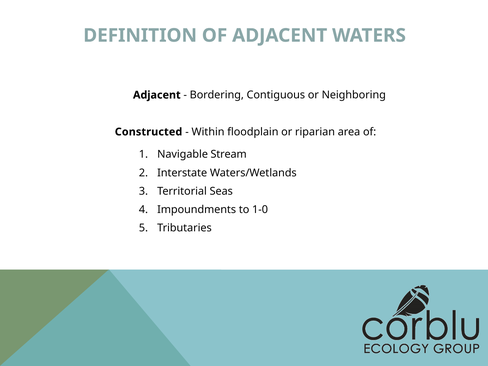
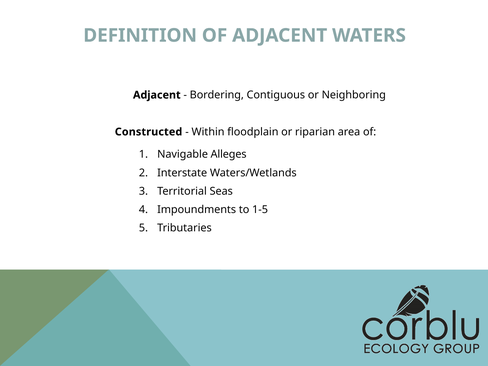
Stream: Stream -> Alleges
1-0: 1-0 -> 1-5
